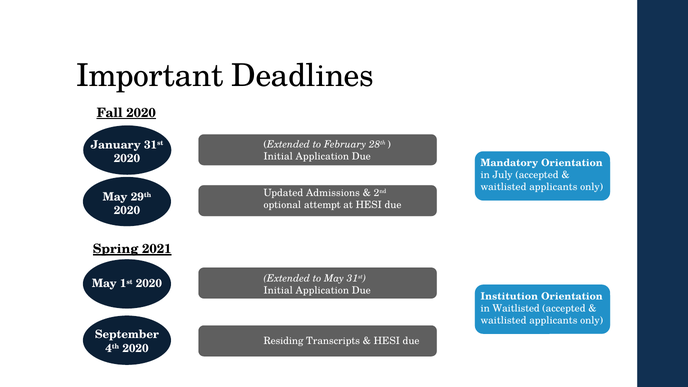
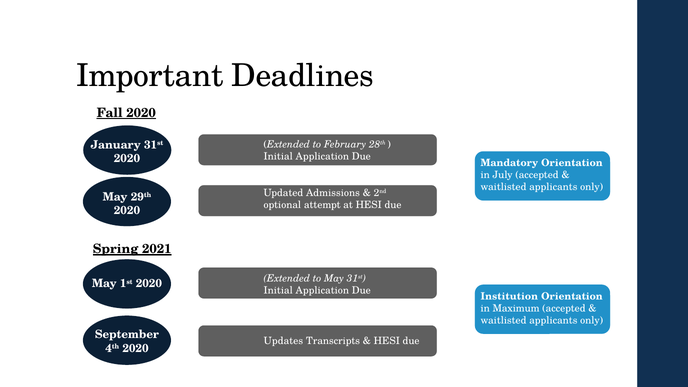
in Waitlisted: Waitlisted -> Maximum
Residing: Residing -> Updates
